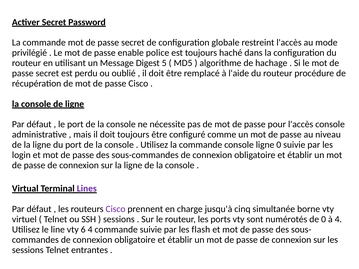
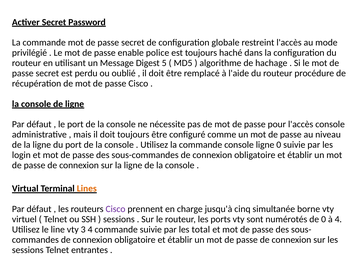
Lines colour: purple -> orange
6: 6 -> 3
flash: flash -> total
